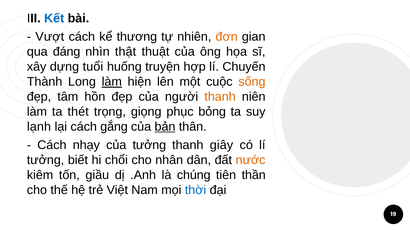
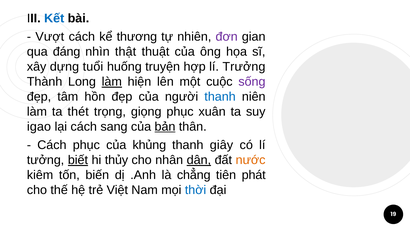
đơn colour: orange -> purple
Chuyến: Chuyến -> Trưởng
sống colour: orange -> purple
thanh at (220, 97) colour: orange -> blue
bỏng: bỏng -> xuân
lạnh: lạnh -> igao
gắng: gắng -> sang
Cách nhạy: nhạy -> phục
của tưởng: tưởng -> khủng
biết underline: none -> present
chổi: chổi -> thủy
dân underline: none -> present
giầu: giầu -> biến
chúng: chúng -> chẳng
thần: thần -> phát
